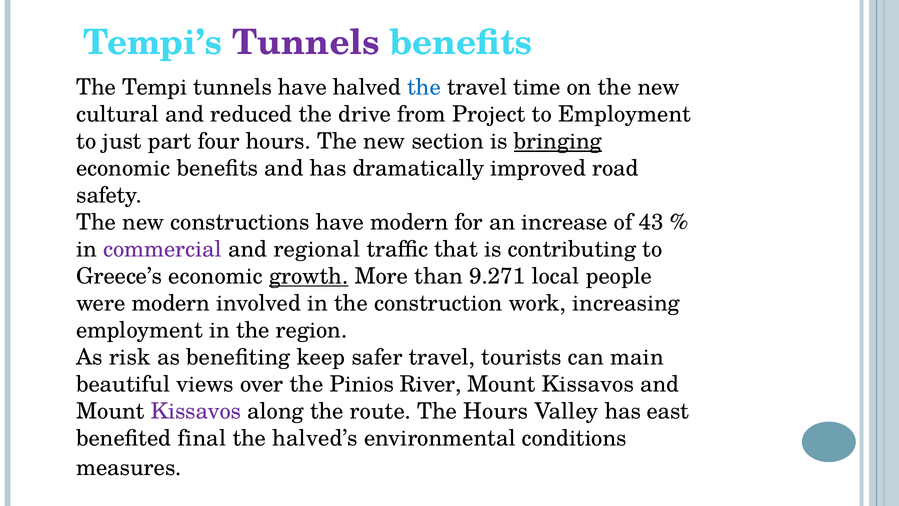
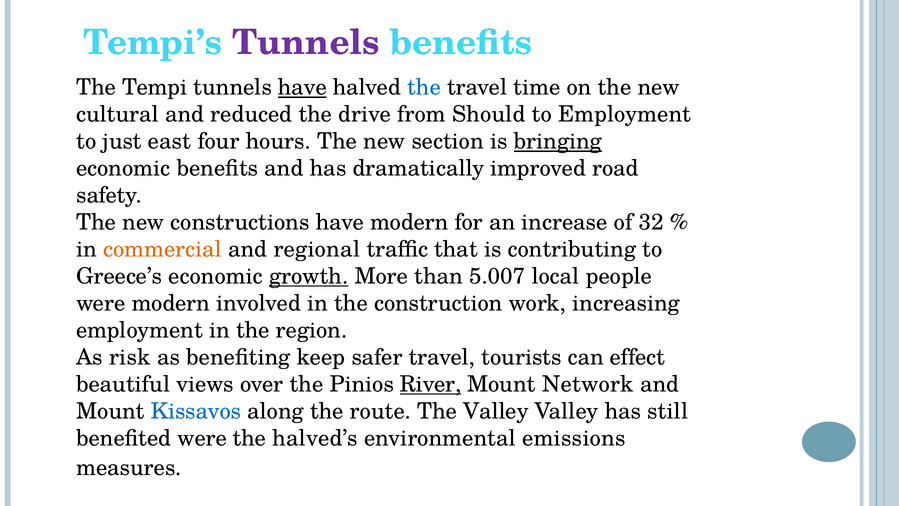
have at (302, 87) underline: none -> present
Project: Project -> Should
part: part -> east
43: 43 -> 32
commercial colour: purple -> orange
9.271: 9.271 -> 5.007
main: main -> effect
River underline: none -> present
Kissavos at (588, 384): Kissavos -> Network
Kissavos at (196, 411) colour: purple -> blue
The Hours: Hours -> Valley
east: east -> still
benefited final: final -> were
conditions: conditions -> emissions
